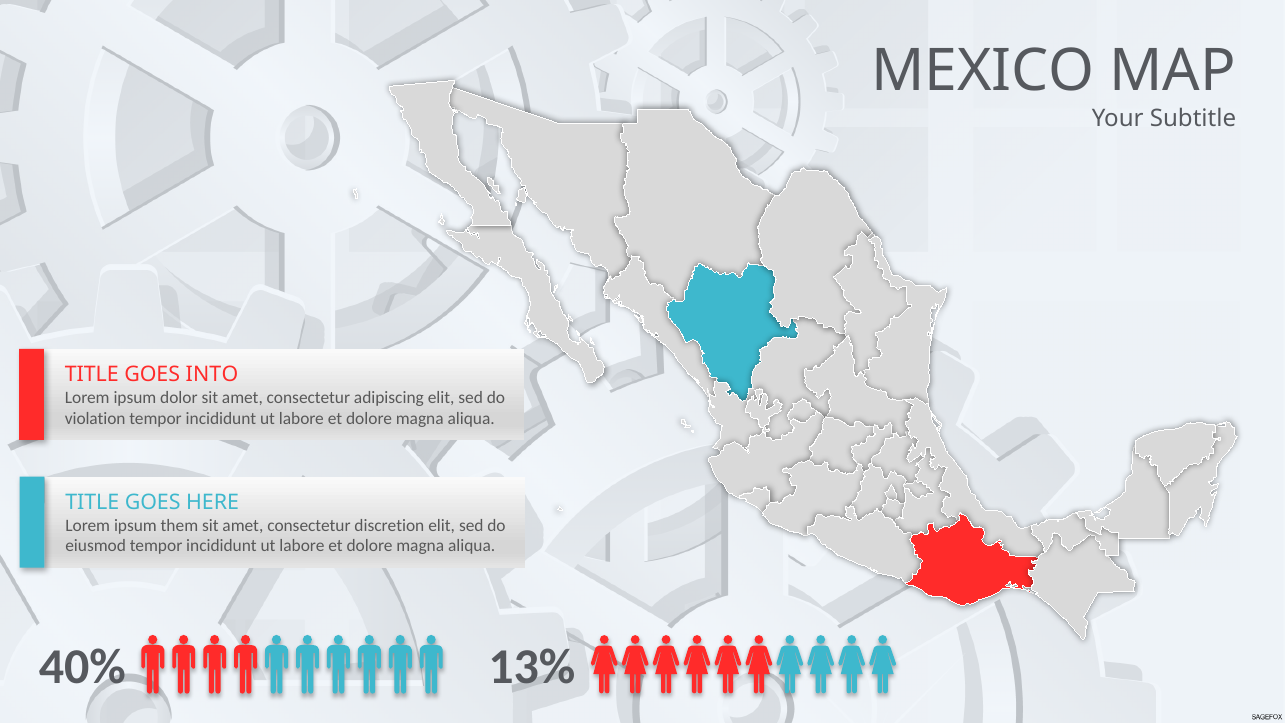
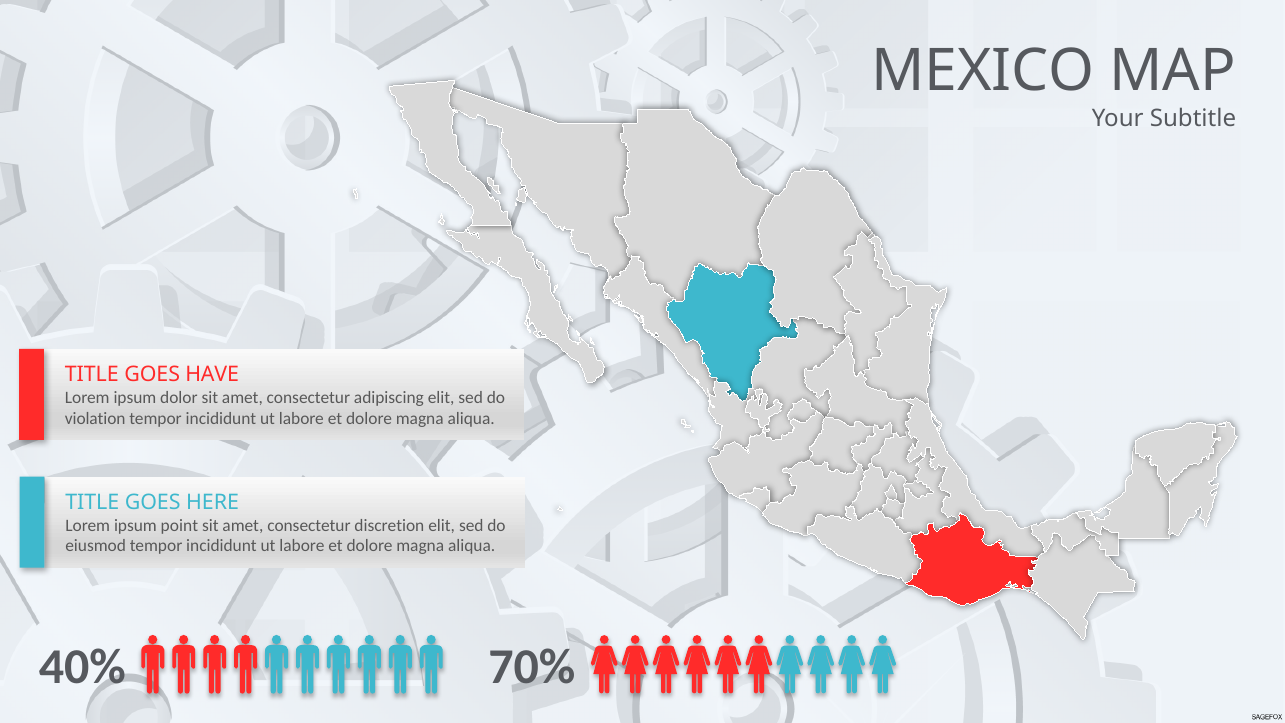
INTO: INTO -> HAVE
them: them -> point
13%: 13% -> 70%
